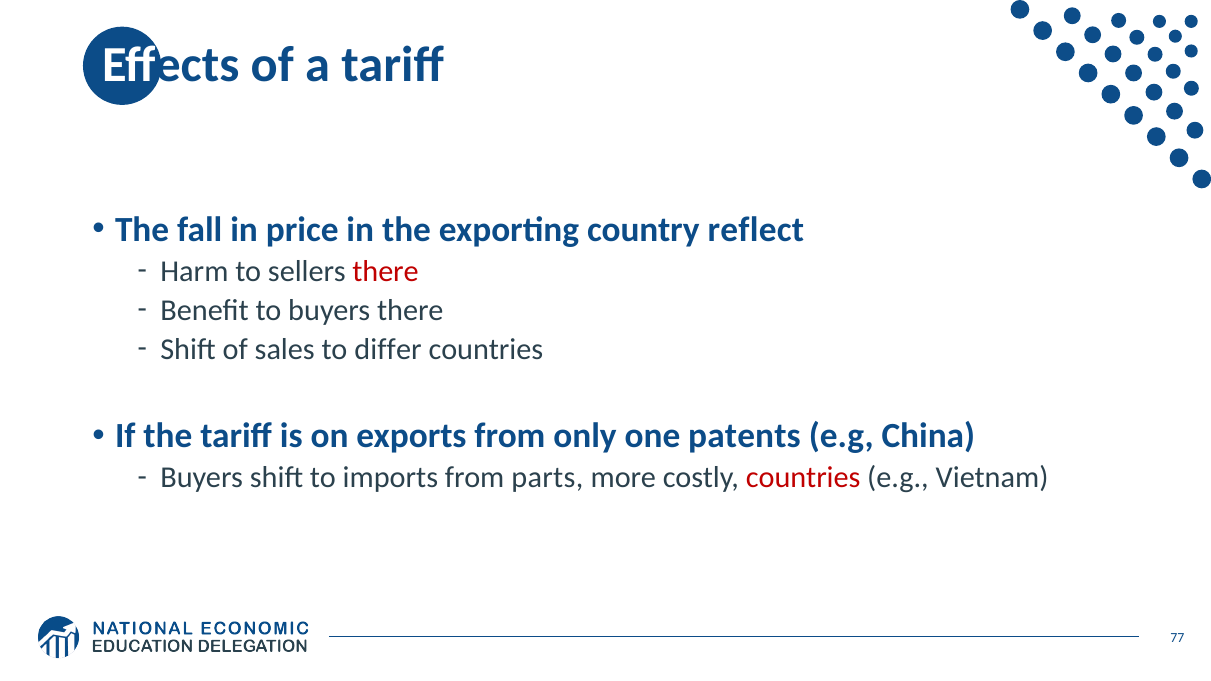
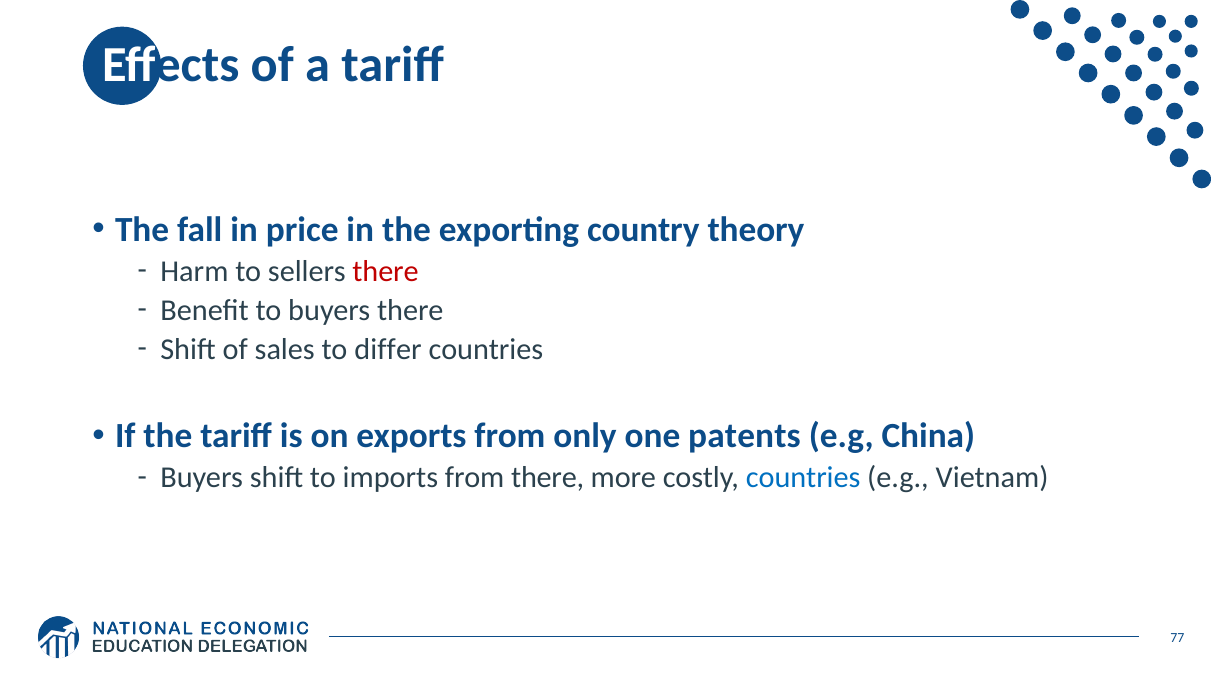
reflect: reflect -> theory
from parts: parts -> there
countries at (803, 478) colour: red -> blue
